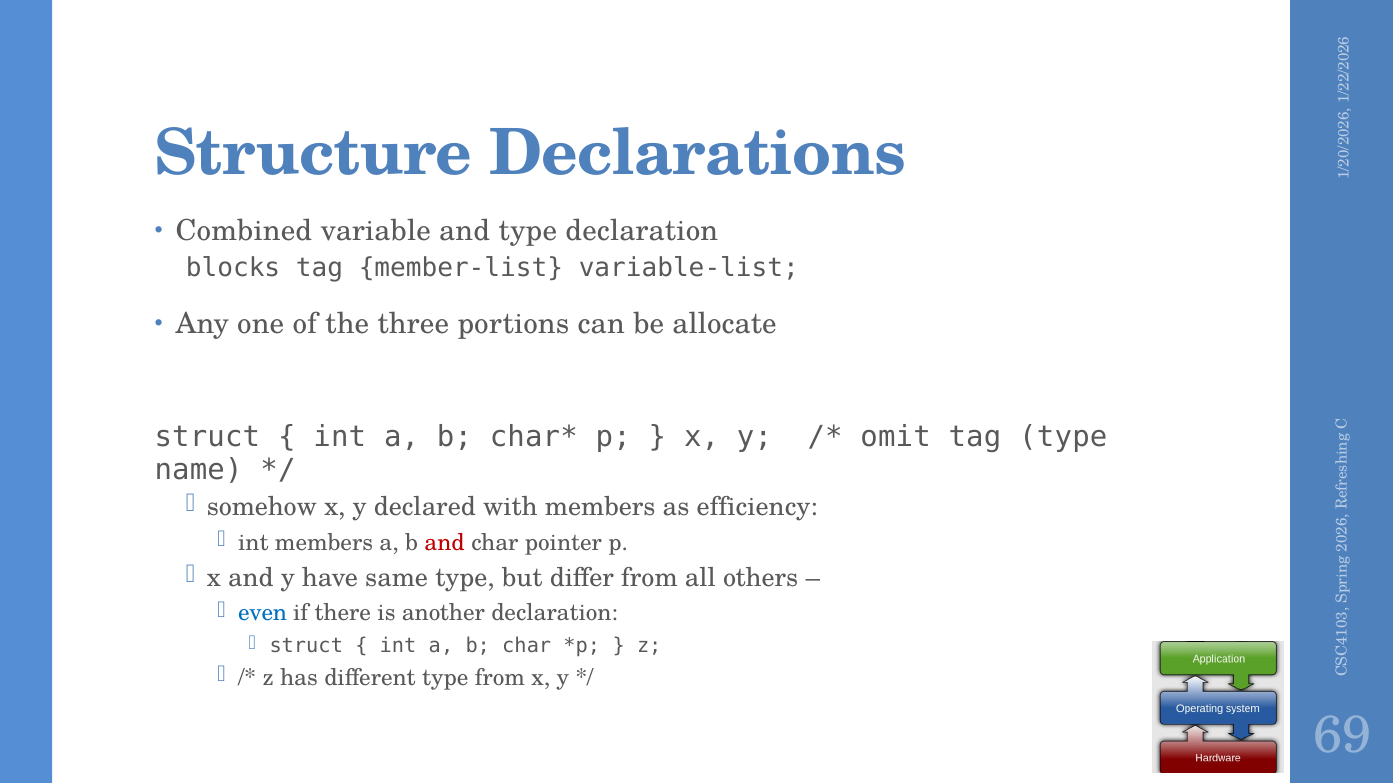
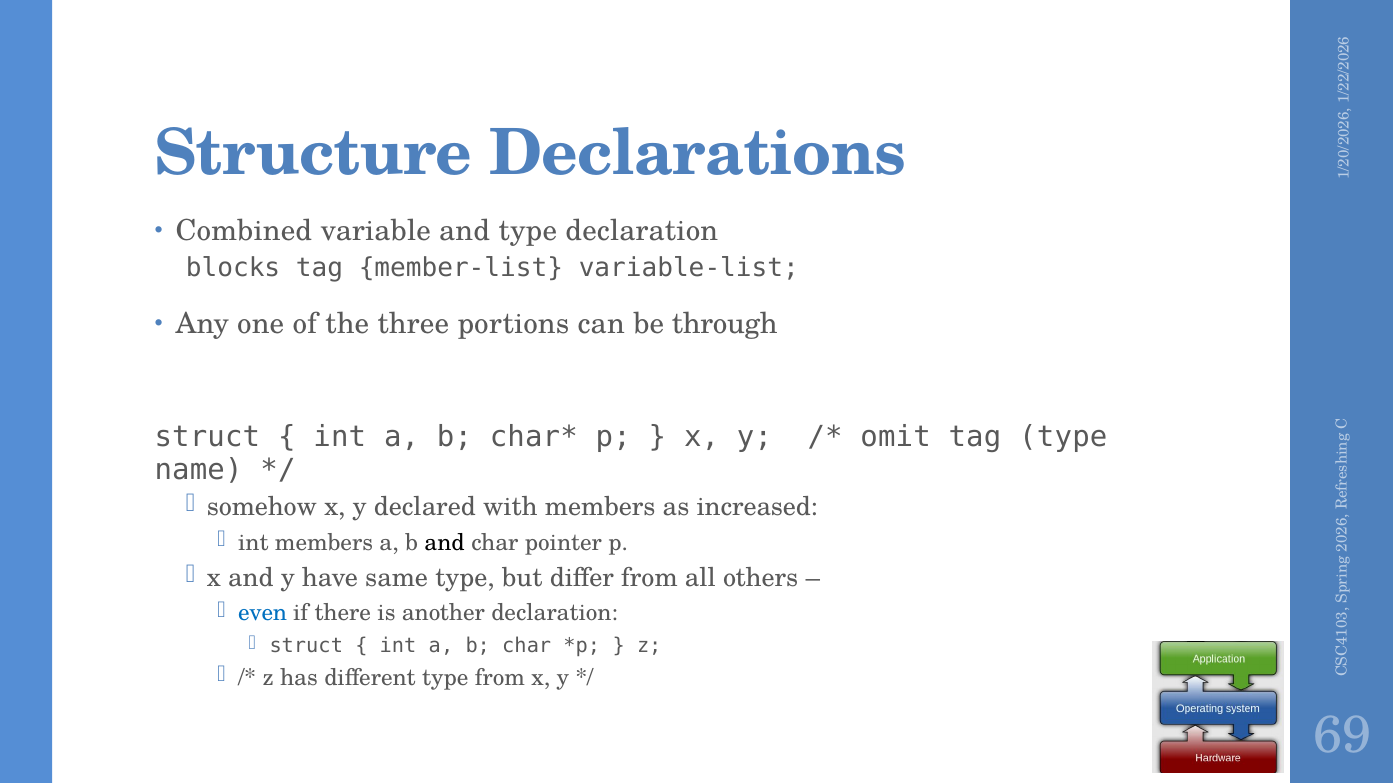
allocate: allocate -> through
efficiency: efficiency -> increased
and at (445, 543) colour: red -> black
